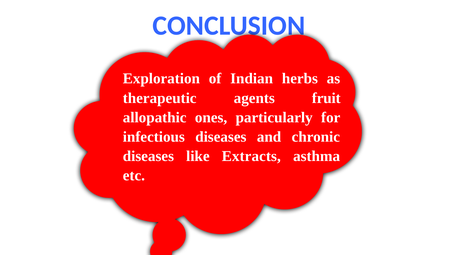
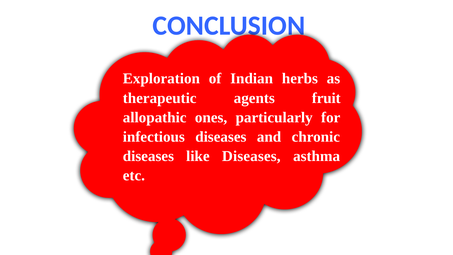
like Extracts: Extracts -> Diseases
